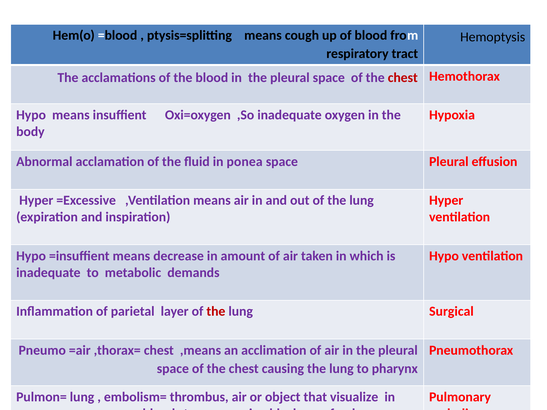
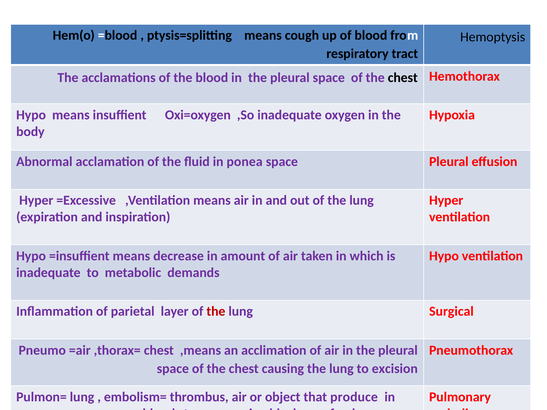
chest at (403, 78) colour: red -> black
pharynx: pharynx -> excision
visualize: visualize -> produce
